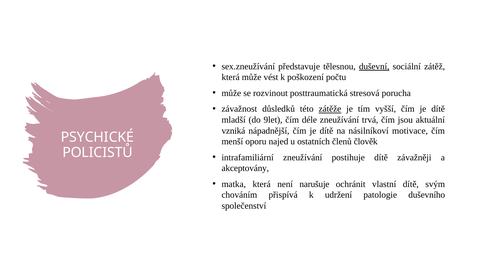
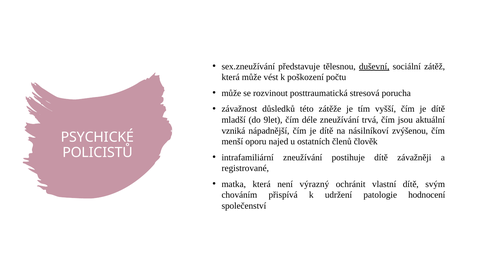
zátěže underline: present -> none
motivace: motivace -> zvýšenou
akceptovány: akceptovány -> registrované
narušuje: narušuje -> výrazný
duševního: duševního -> hodnocení
